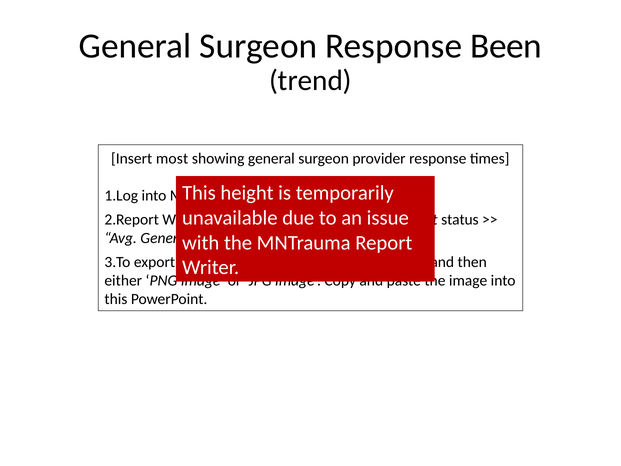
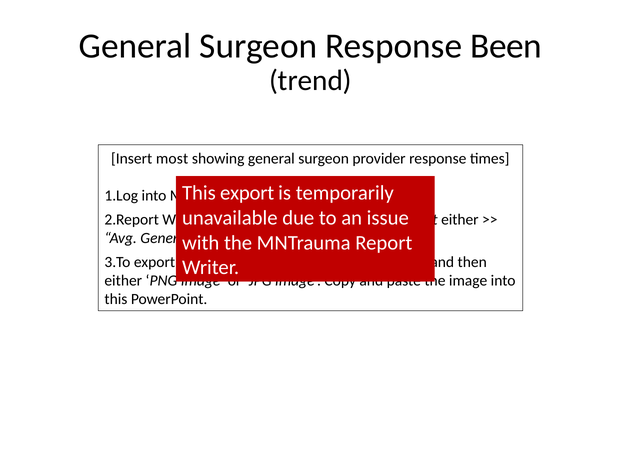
height at (247, 193): height -> export
status at (460, 219): status -> either
